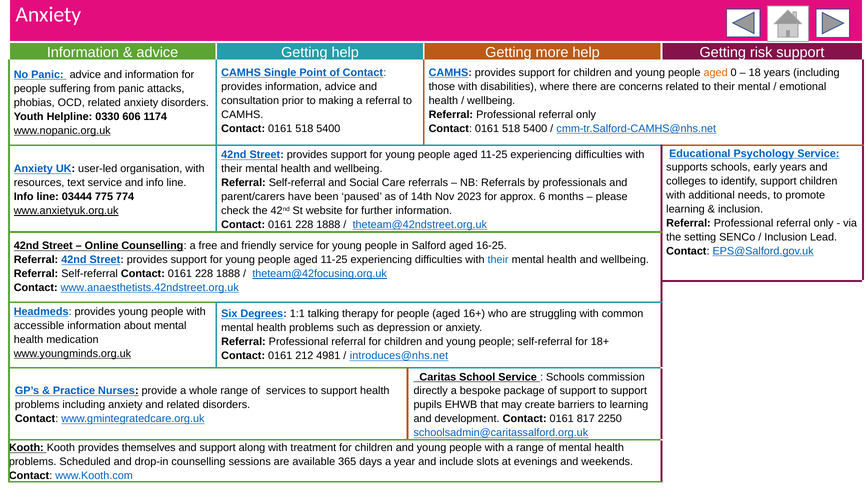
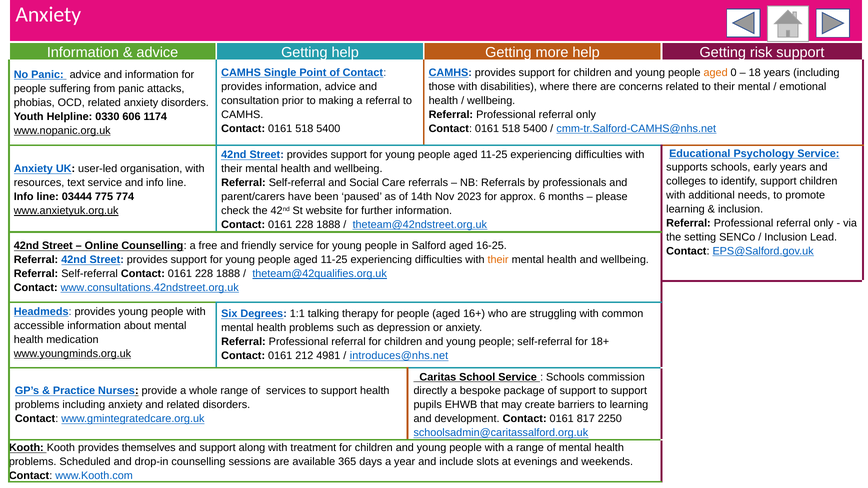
their at (498, 260) colour: blue -> orange
theteam@42focusing.org.uk: theteam@42focusing.org.uk -> theteam@42qualifies.org.uk
www.anaesthetists.42ndstreet.org.uk: www.anaesthetists.42ndstreet.org.uk -> www.consultations.42ndstreet.org.uk
